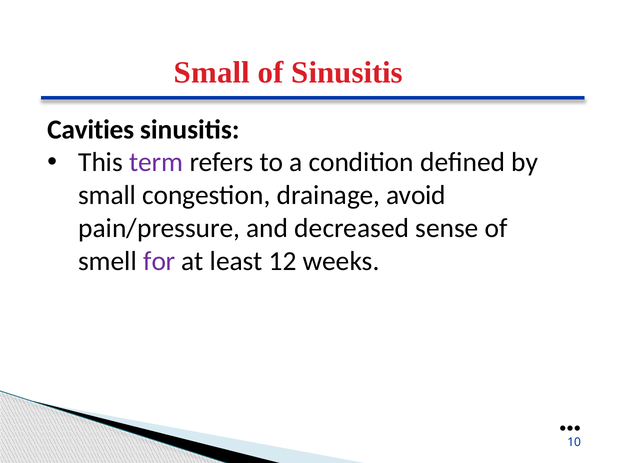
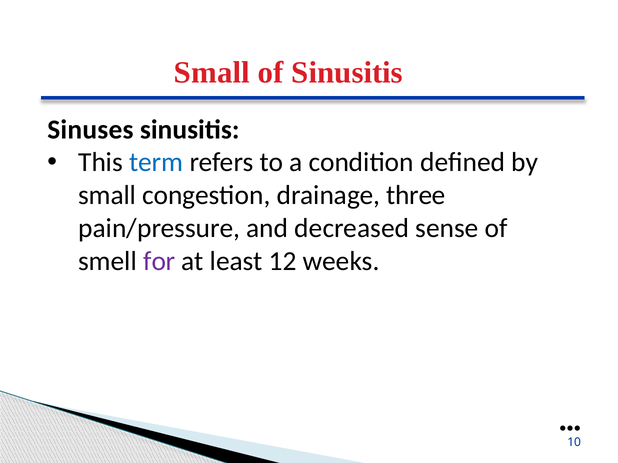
Cavities: Cavities -> Sinuses
term colour: purple -> blue
avoid: avoid -> three
